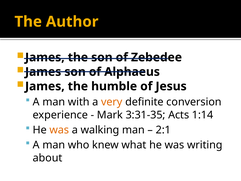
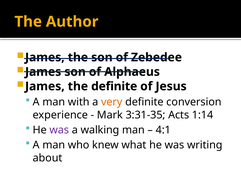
the humble: humble -> definite
was at (59, 130) colour: orange -> purple
2:1: 2:1 -> 4:1
